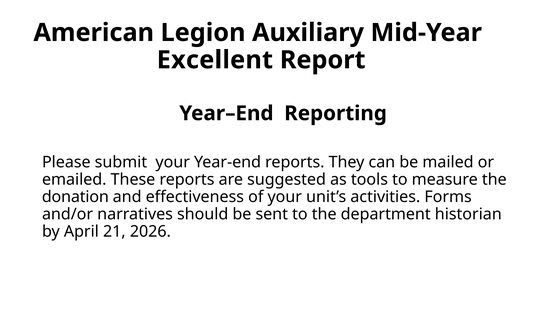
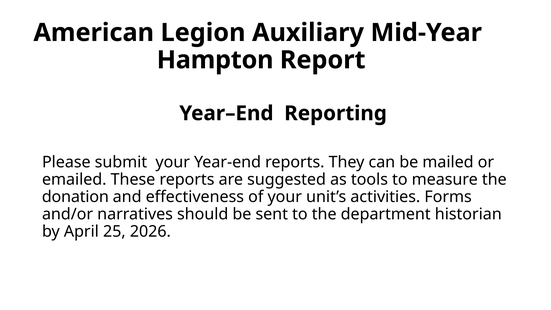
Excellent: Excellent -> Hampton
21: 21 -> 25
